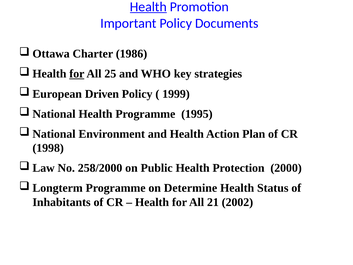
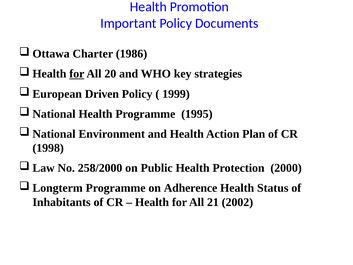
Health at (148, 7) underline: present -> none
25: 25 -> 20
Determine: Determine -> Adherence
